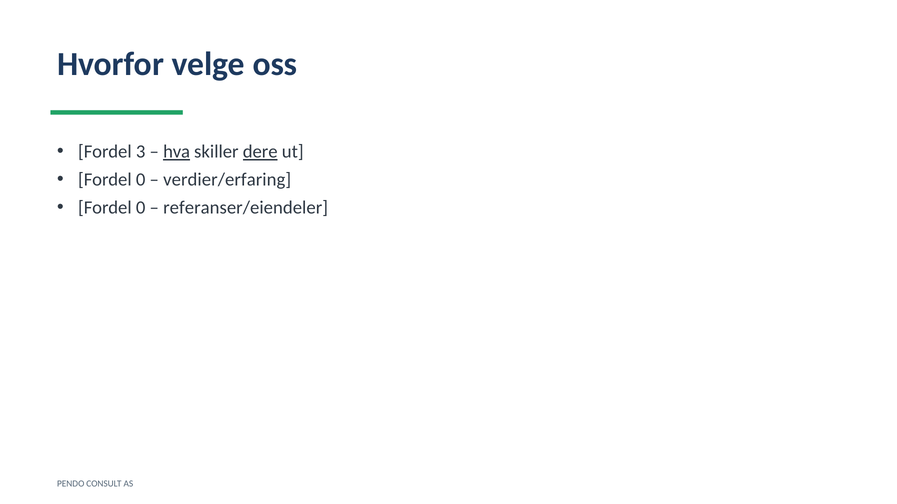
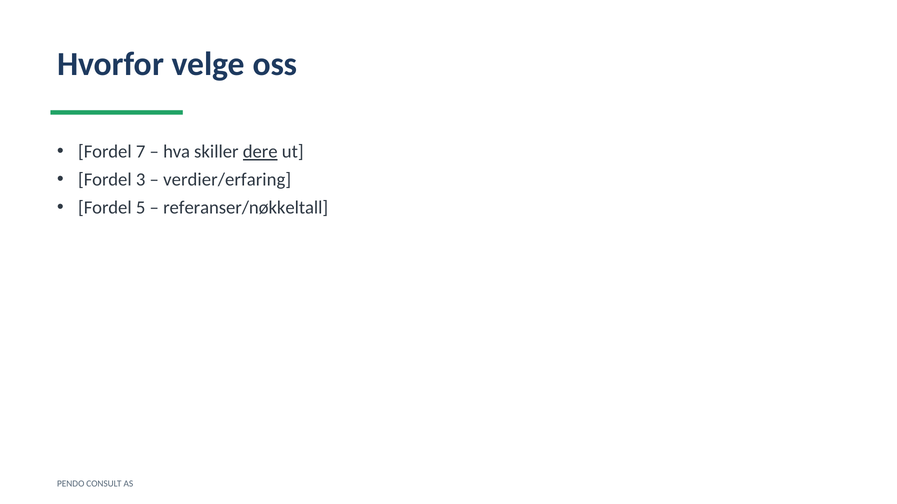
3: 3 -> 7
hva underline: present -> none
0 at (141, 180): 0 -> 3
0 at (141, 208): 0 -> 5
referanser/eiendeler: referanser/eiendeler -> referanser/nøkkeltall
